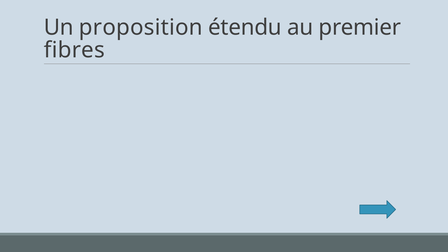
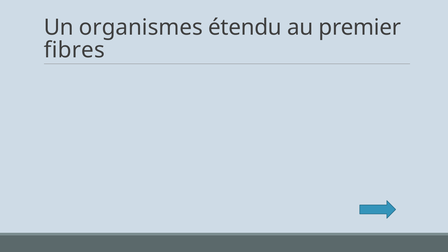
proposition: proposition -> organismes
